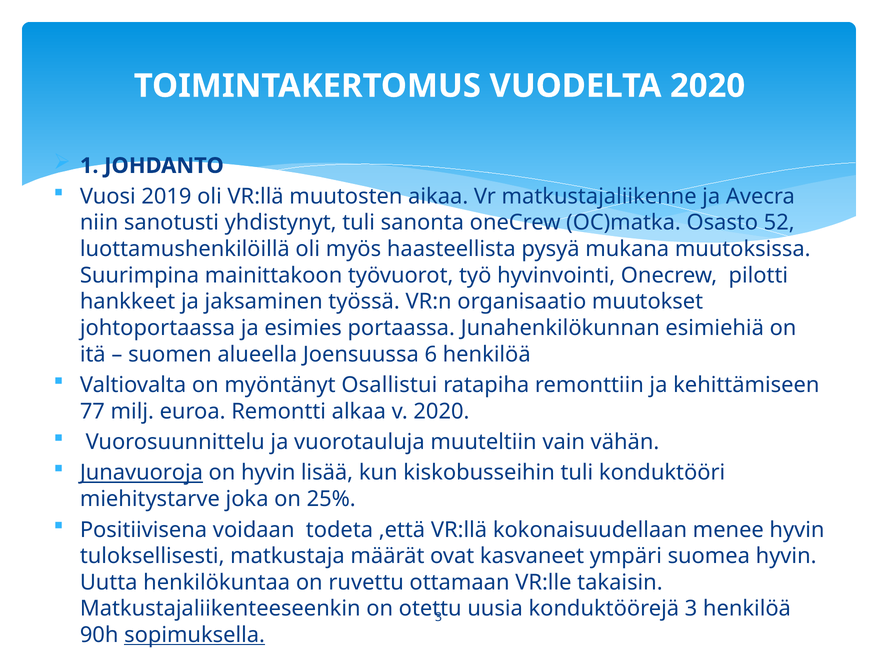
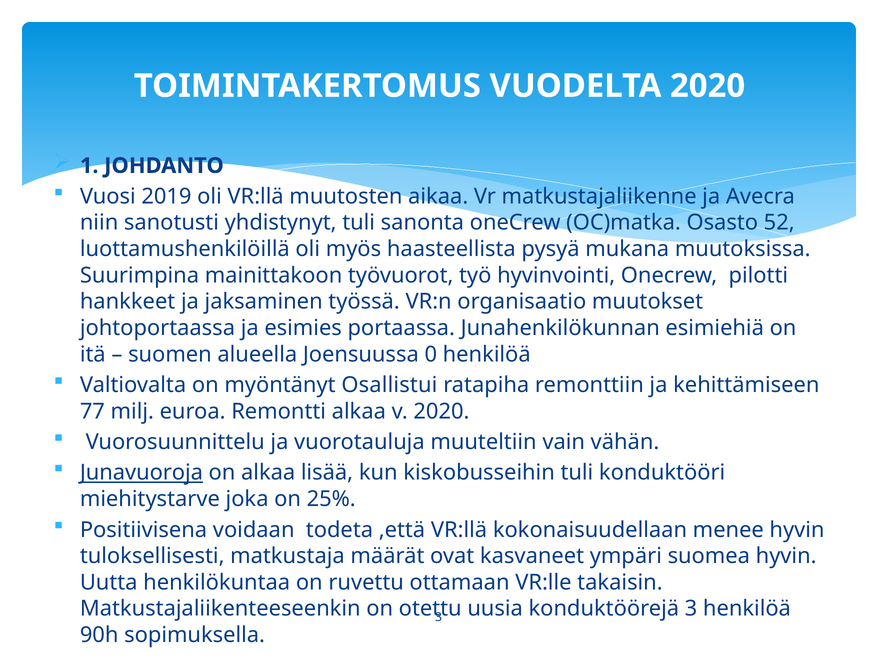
6: 6 -> 0
on hyvin: hyvin -> alkaa
sopimuksella underline: present -> none
